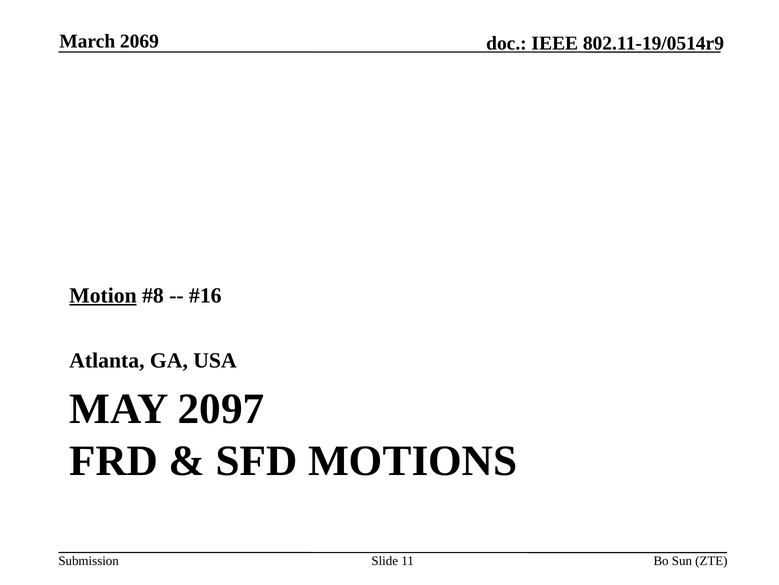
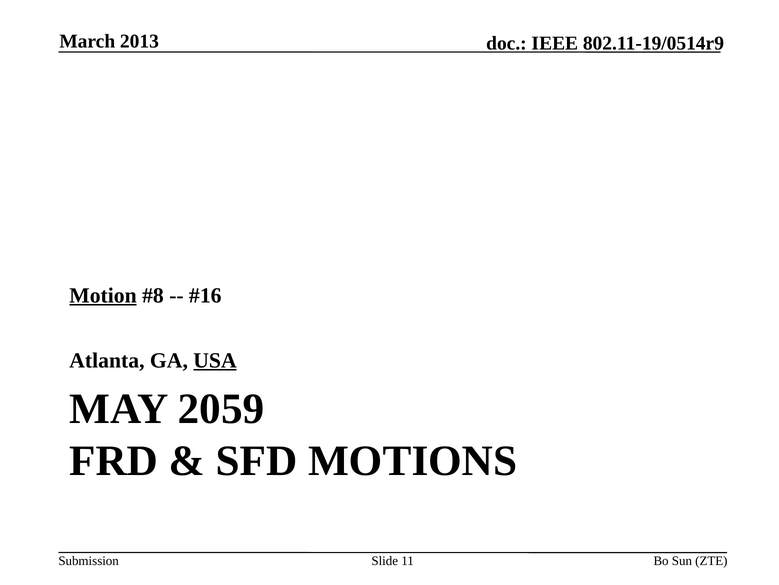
2069: 2069 -> 2013
USA underline: none -> present
2097: 2097 -> 2059
